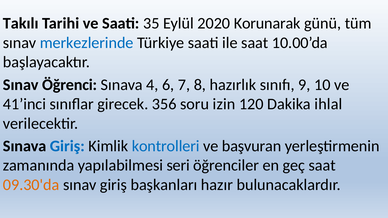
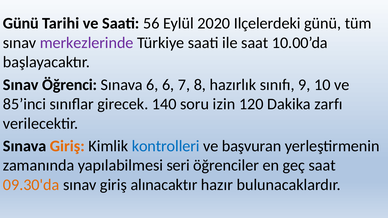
Takılı at (21, 23): Takılı -> Günü
35: 35 -> 56
Korunarak: Korunarak -> Ilçelerdeki
merkezlerinde colour: blue -> purple
Sınava 4: 4 -> 6
41’inci: 41’inci -> 85’inci
356: 356 -> 140
ihlal: ihlal -> zarfı
Giriş at (67, 146) colour: blue -> orange
başkanları: başkanları -> alınacaktır
